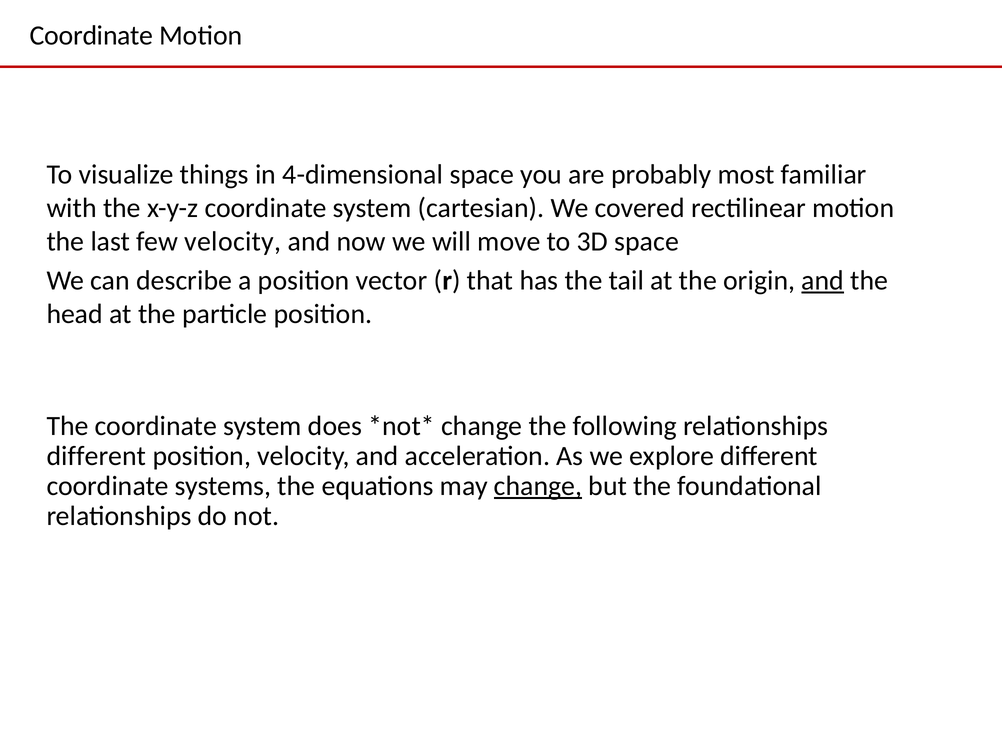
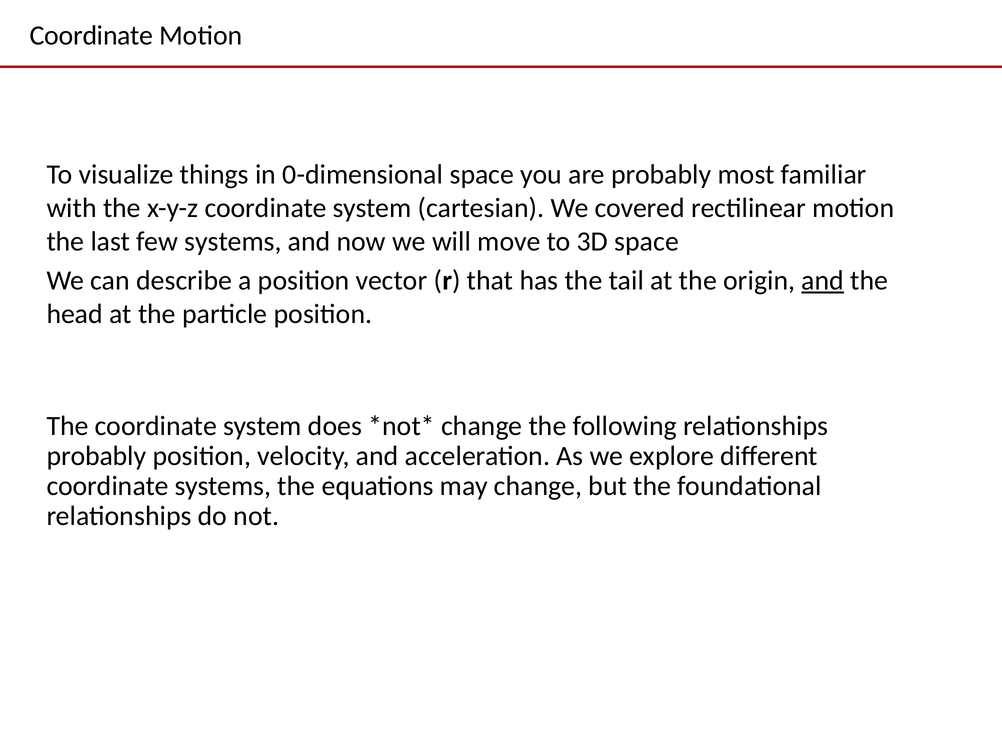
4-dimensional: 4-dimensional -> 0-dimensional
few velocity: velocity -> systems
different at (96, 456): different -> probably
change at (538, 486) underline: present -> none
